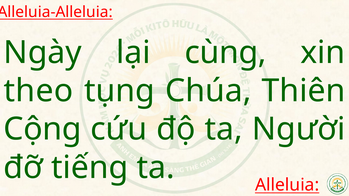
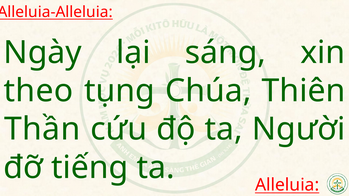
cùng: cùng -> sáng
Cộng: Cộng -> Thần
